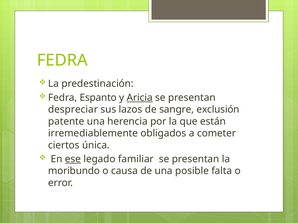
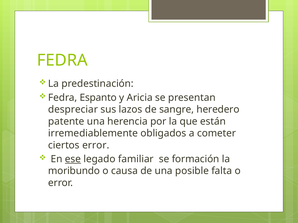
Aricia underline: present -> none
exclusión: exclusión -> heredero
ciertos única: única -> error
familiar se presentan: presentan -> formación
